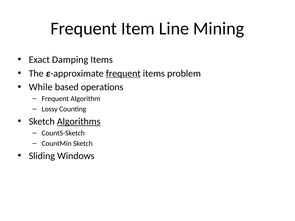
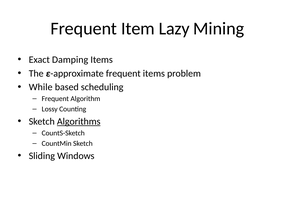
Line: Line -> Lazy
frequent at (123, 73) underline: present -> none
operations: operations -> scheduling
